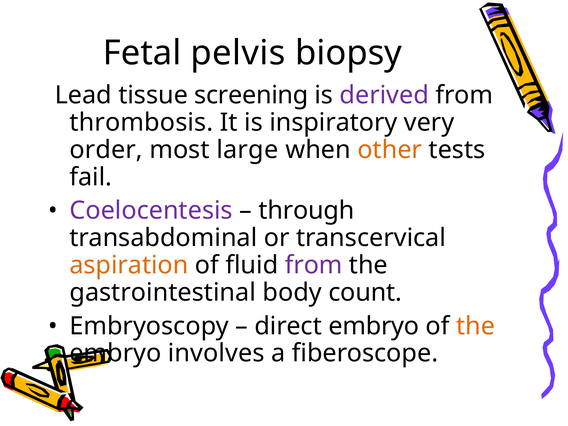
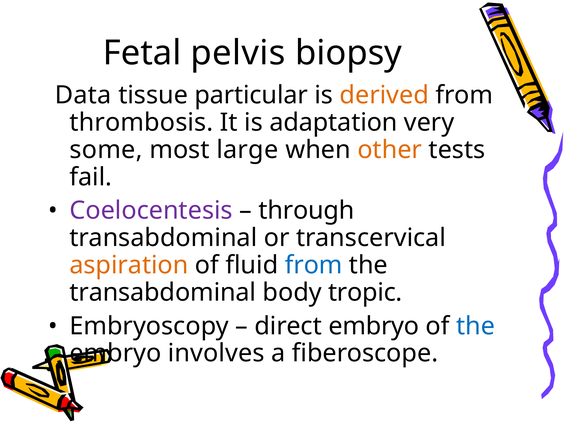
Lead: Lead -> Data
screening: screening -> particular
derived colour: purple -> orange
inspiratory: inspiratory -> adaptation
order: order -> some
from at (314, 265) colour: purple -> blue
gastrointestinal at (163, 292): gastrointestinal -> transabdominal
count: count -> tropic
the at (476, 326) colour: orange -> blue
